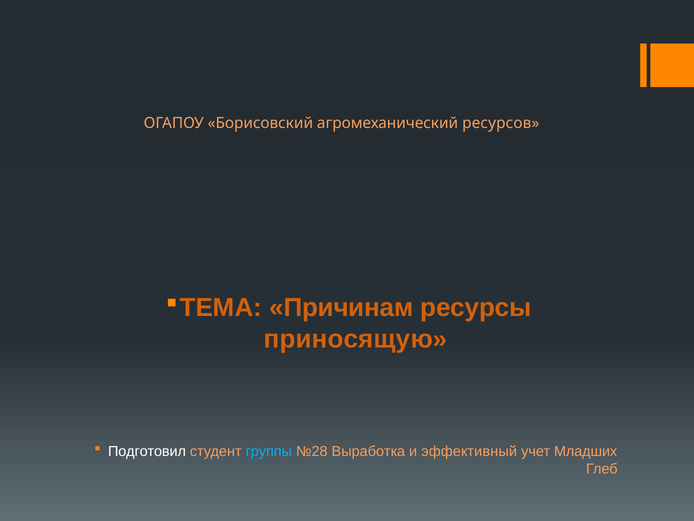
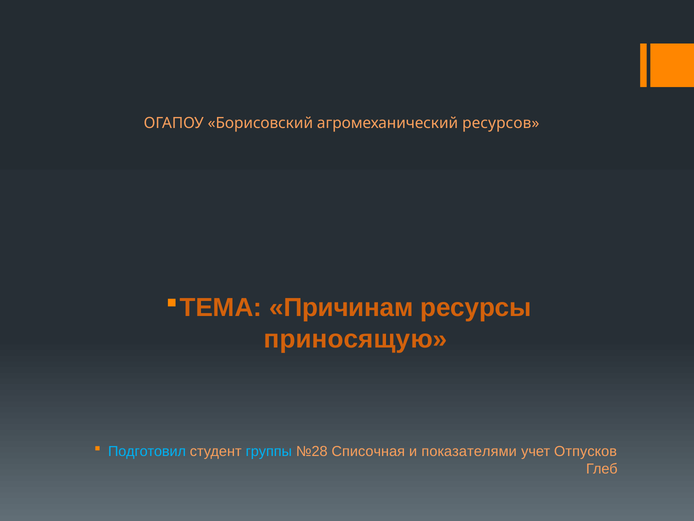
Подготовил colour: white -> light blue
Выработка: Выработка -> Списочная
эффективный: эффективный -> показателями
Младших: Младших -> Отпусков
